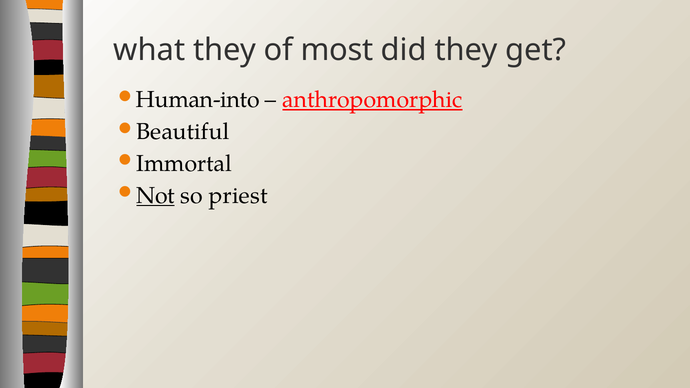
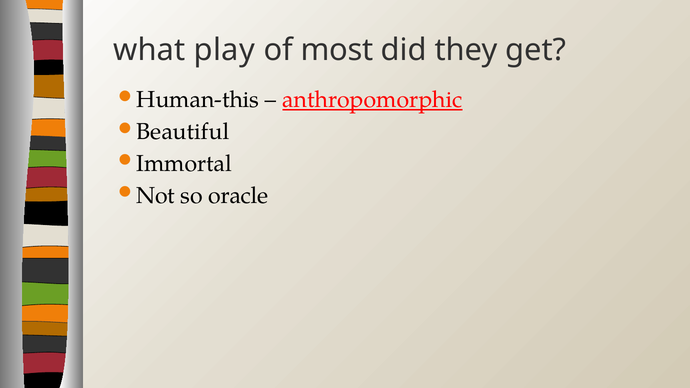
what they: they -> play
Human-into: Human-into -> Human-this
Not underline: present -> none
priest: priest -> oracle
